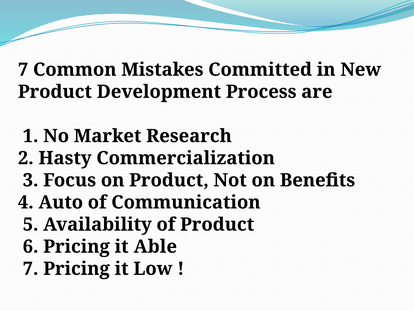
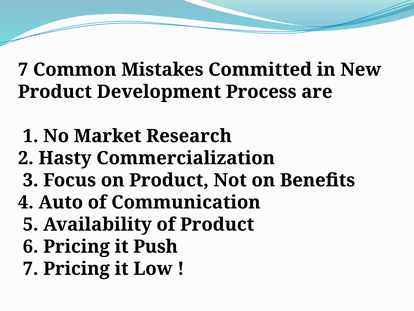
Able: Able -> Push
